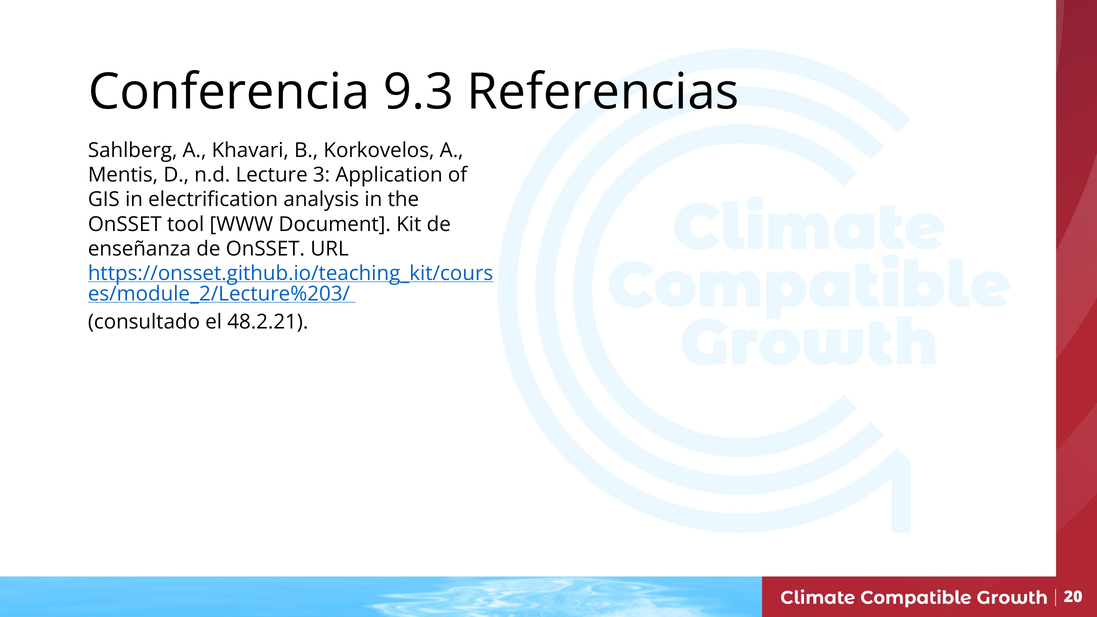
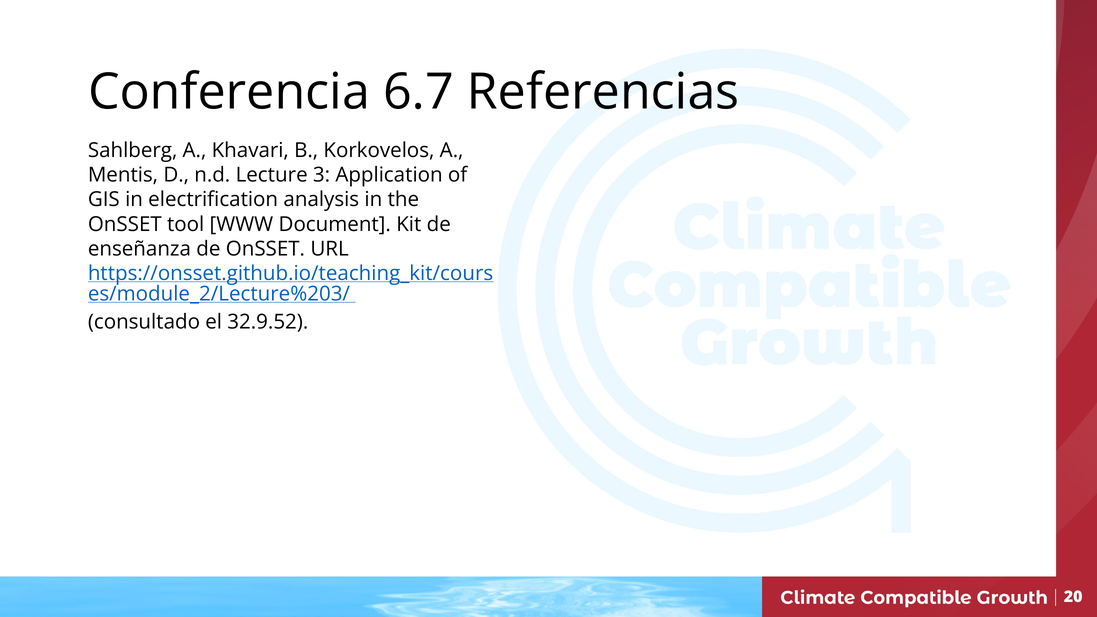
9.3: 9.3 -> 6.7
48.2.21: 48.2.21 -> 32.9.52
